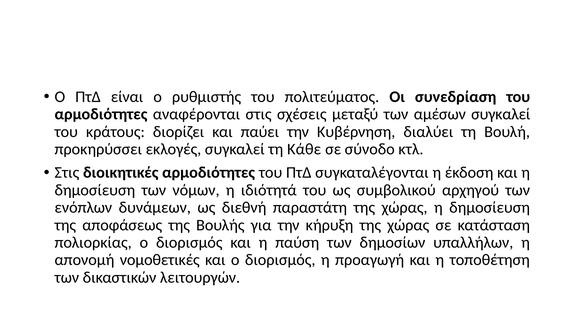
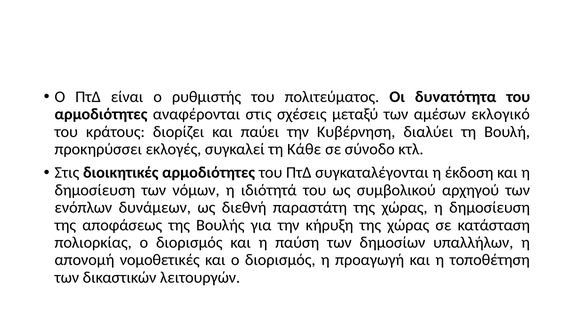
συνεδρίαση: συνεδρίαση -> δυνατότητα
αμέσων συγκαλεί: συγκαλεί -> εκλογικό
